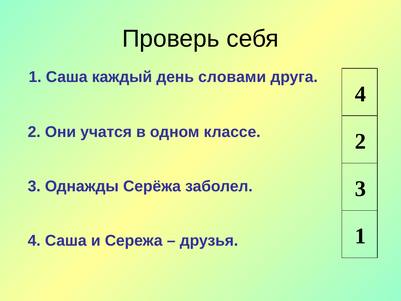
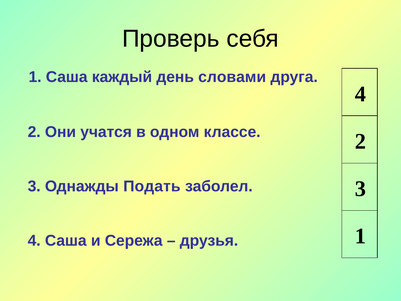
Серёжа: Серёжа -> Подать
